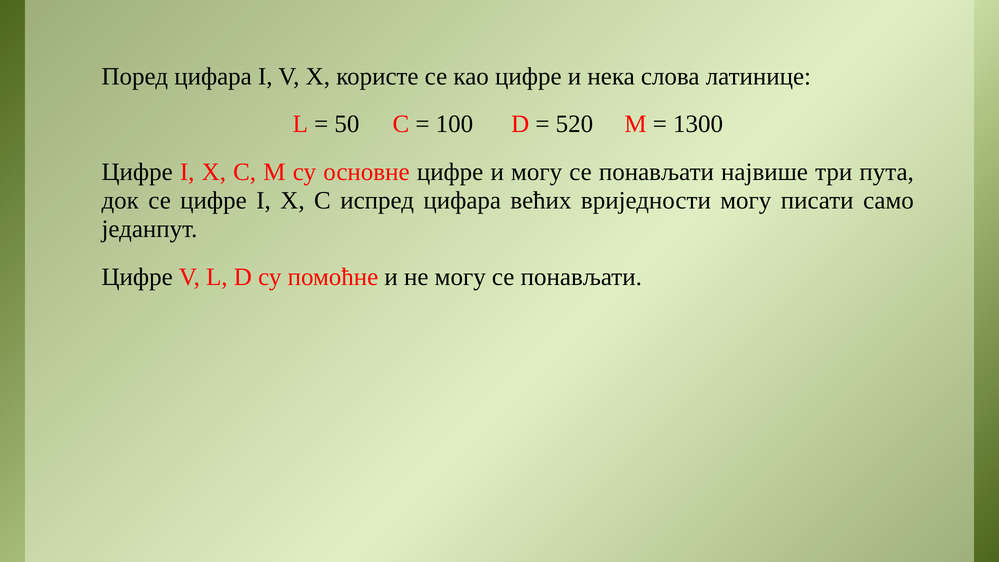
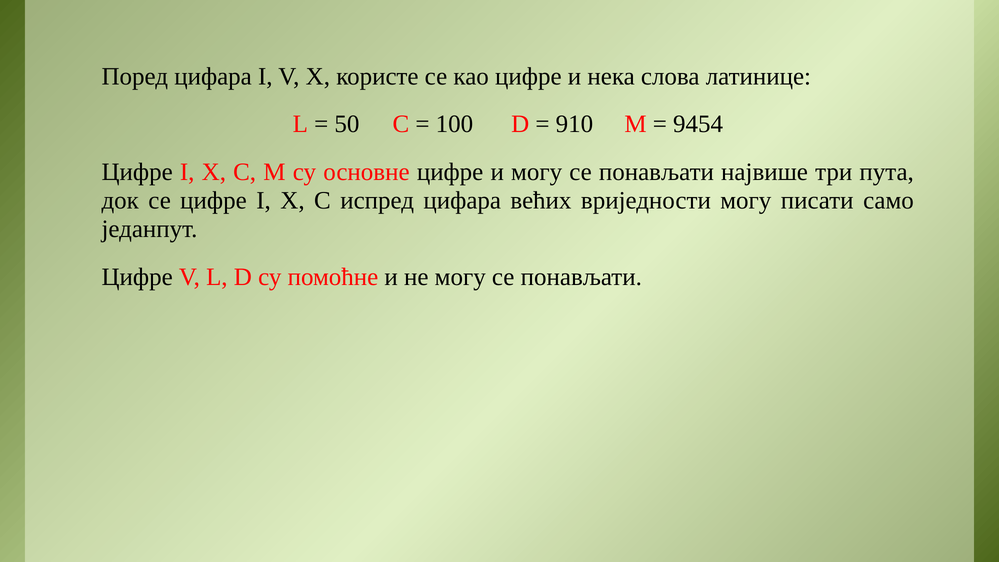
520: 520 -> 910
1300: 1300 -> 9454
